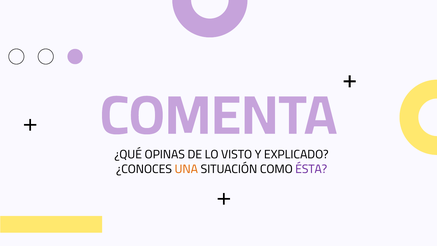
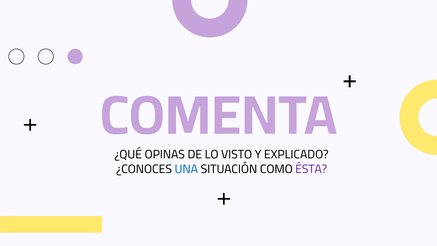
UNA colour: orange -> blue
